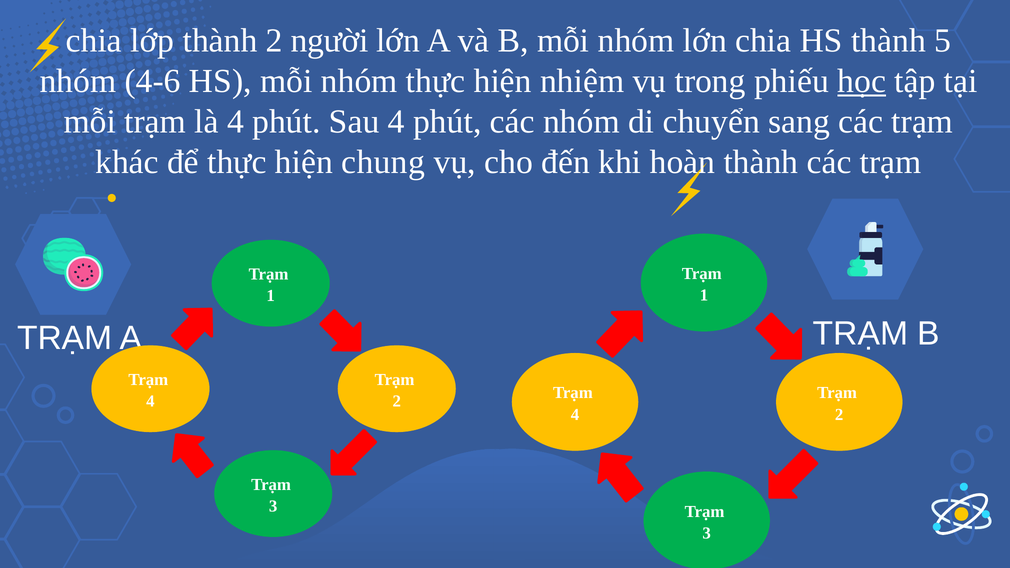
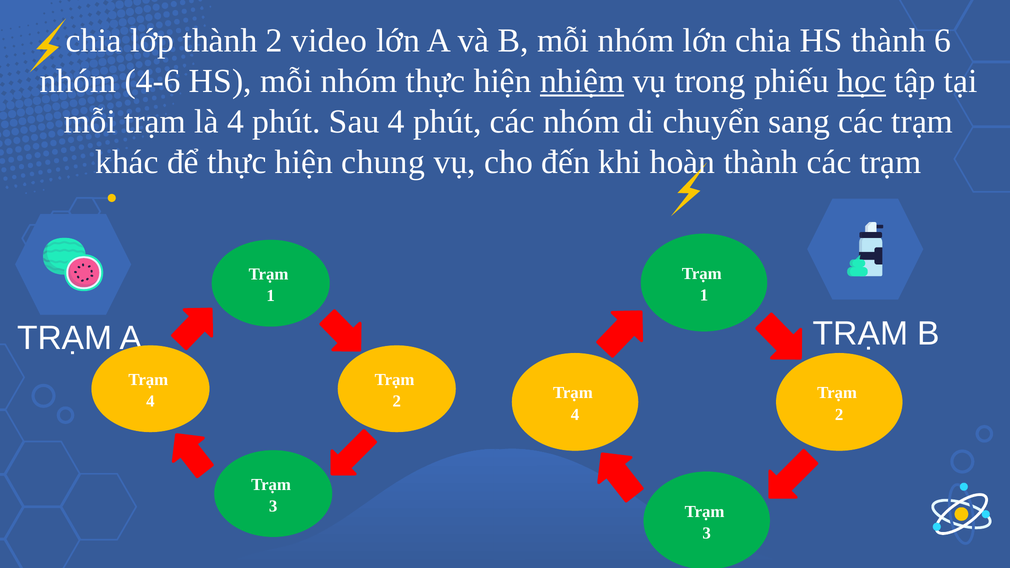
người: người -> video
5: 5 -> 6
nhiệm underline: none -> present
